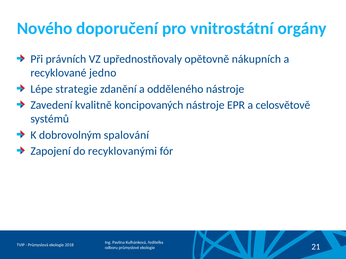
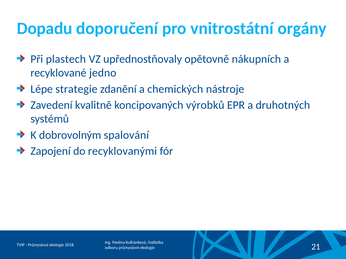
Nového: Nového -> Dopadu
právních: právních -> plastech
odděleného: odděleného -> chemických
koncipovaných nástroje: nástroje -> výrobků
celosvětově: celosvětově -> druhotných
